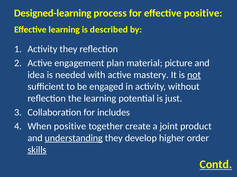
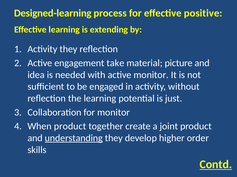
described: described -> extending
plan: plan -> take
active mastery: mastery -> monitor
not underline: present -> none
for includes: includes -> monitor
When positive: positive -> product
skills underline: present -> none
